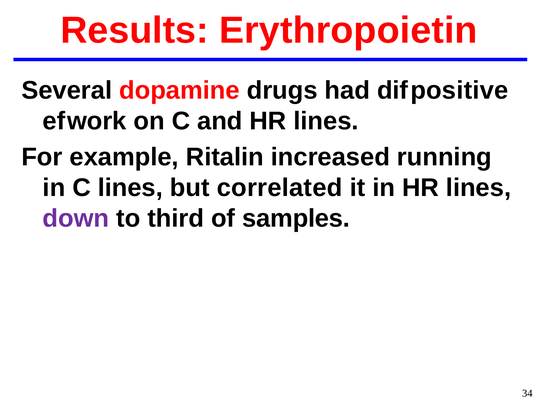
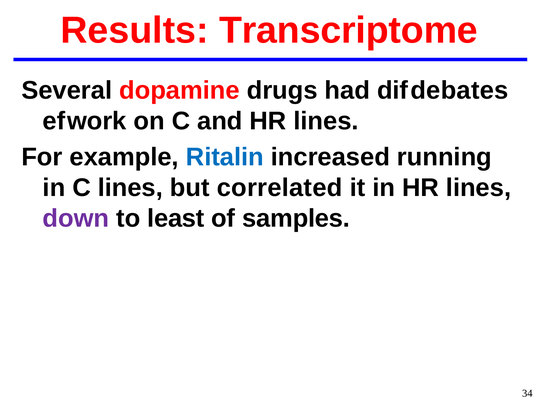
Erythropoietin: Erythropoietin -> Transcriptome
positive: positive -> debates
Ritalin colour: black -> blue
third: third -> least
